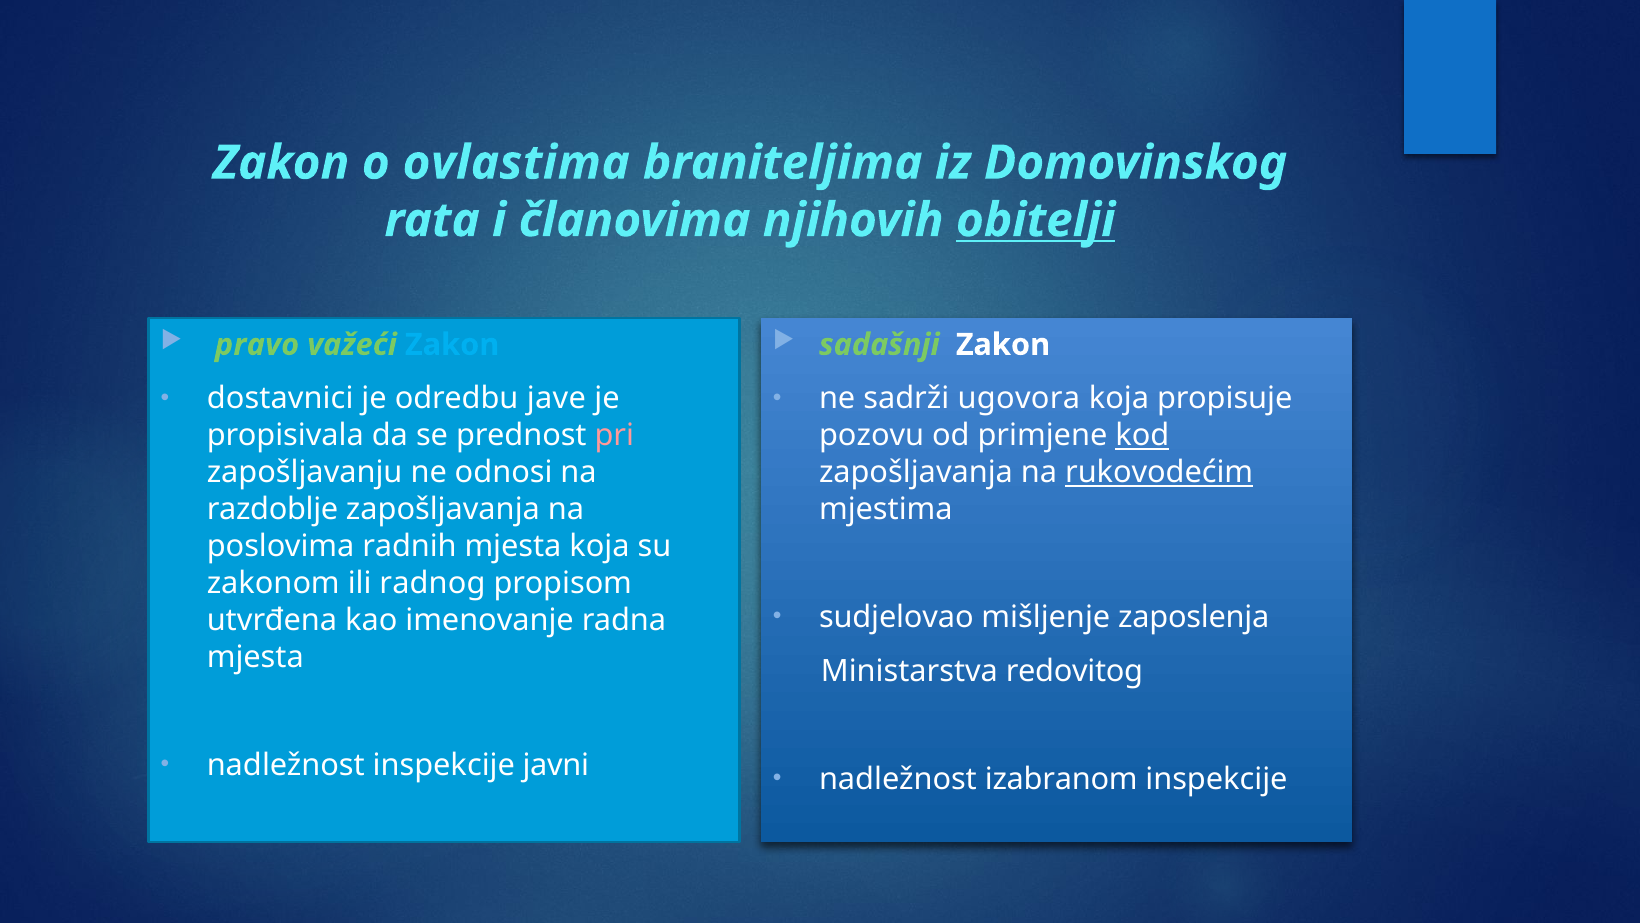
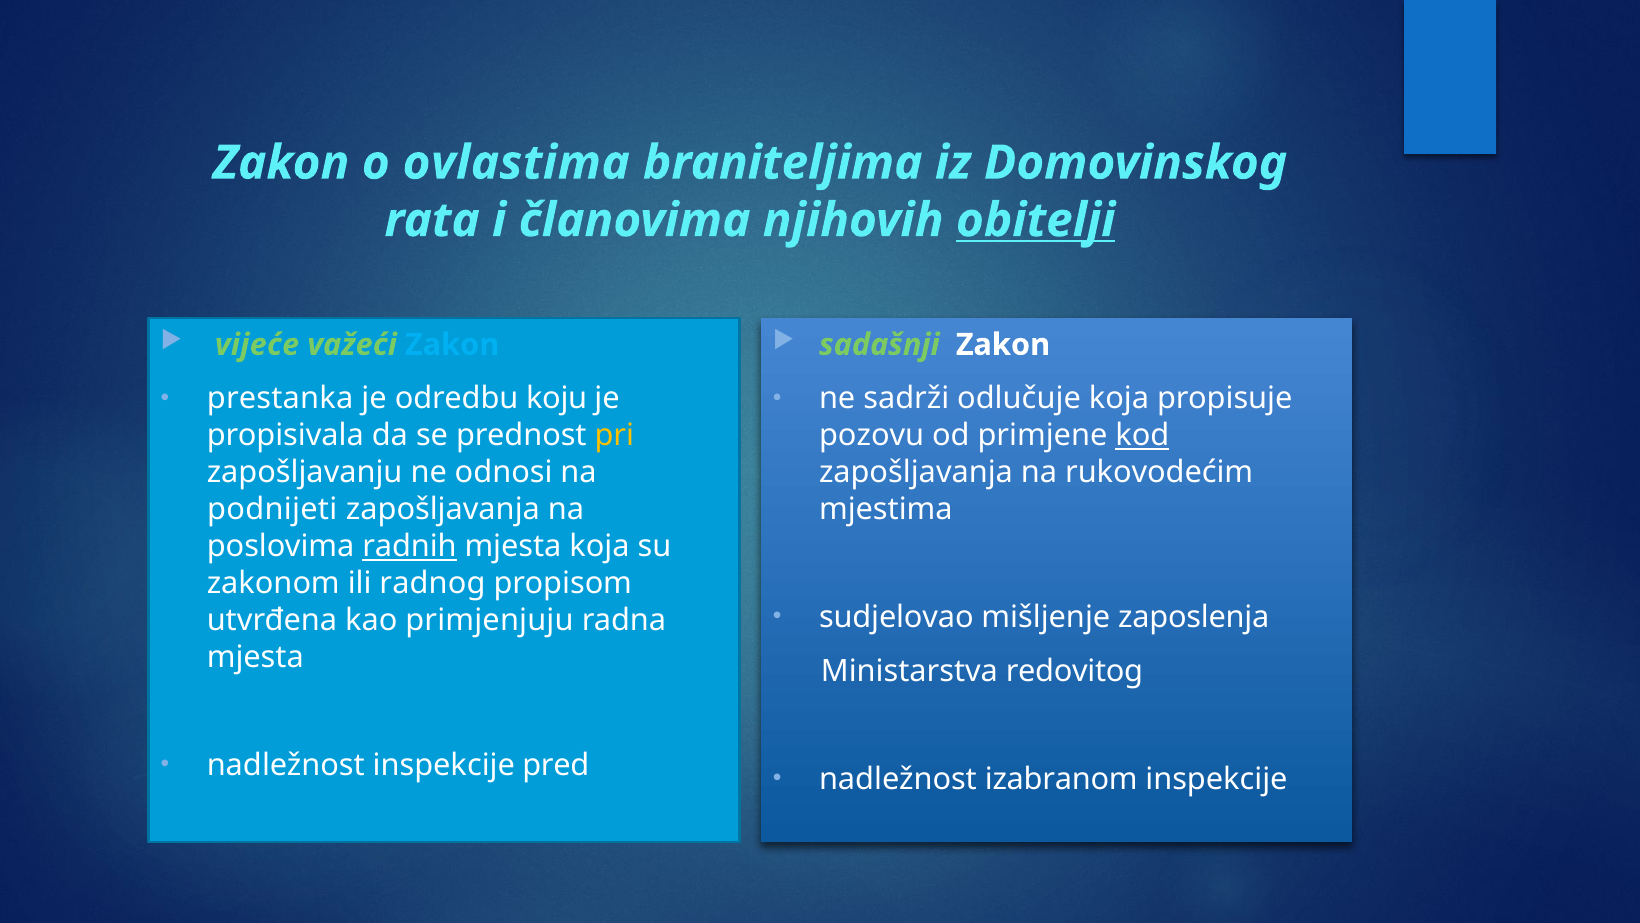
pravo: pravo -> vijeće
dostavnici: dostavnici -> prestanka
jave: jave -> koju
ugovora: ugovora -> odlučuje
pri colour: pink -> yellow
rukovodećim underline: present -> none
razdoblje: razdoblje -> podnijeti
radnih underline: none -> present
imenovanje: imenovanje -> primjenjuju
javni: javni -> pred
